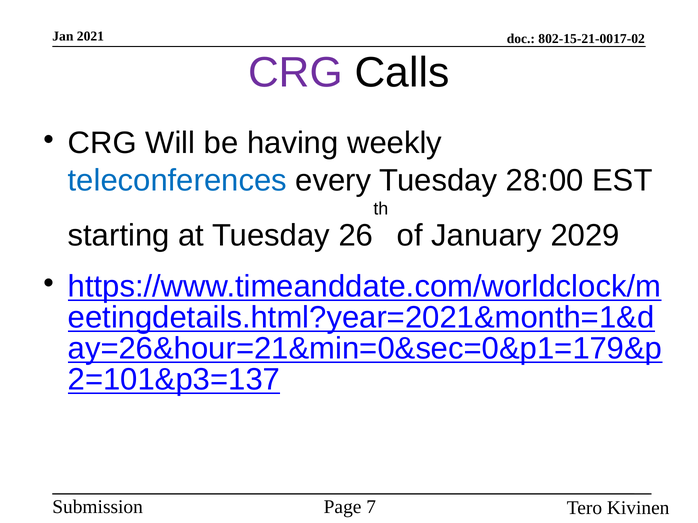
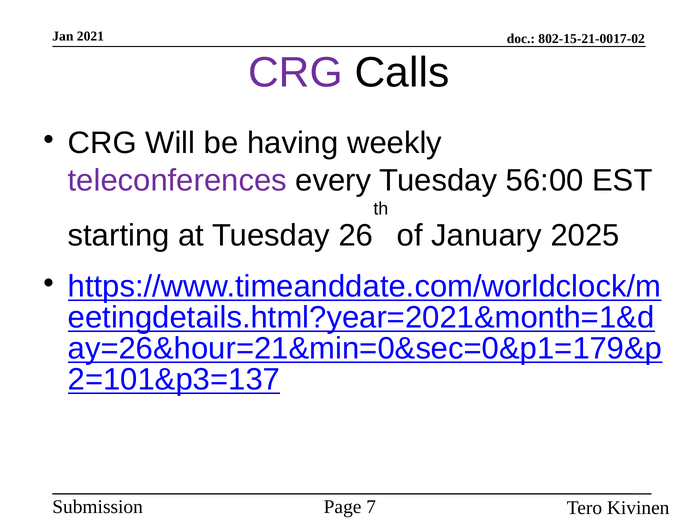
teleconferences colour: blue -> purple
28:00: 28:00 -> 56:00
2029: 2029 -> 2025
